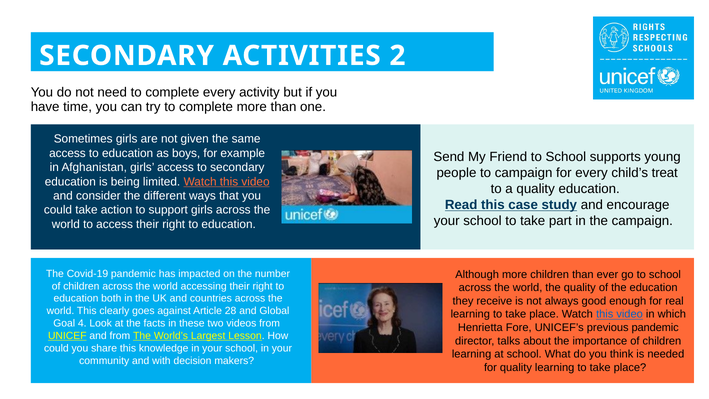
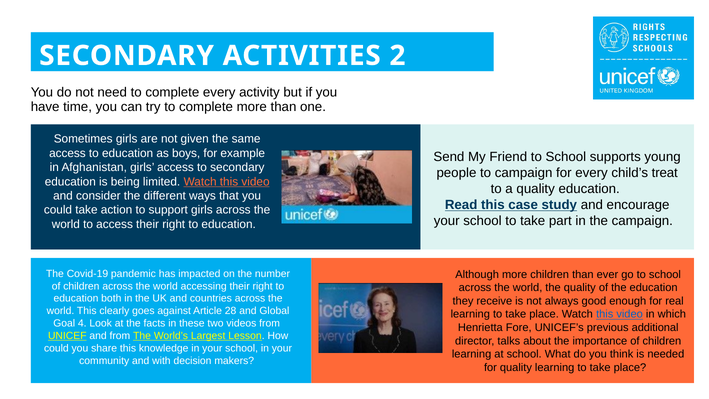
previous pandemic: pandemic -> additional
